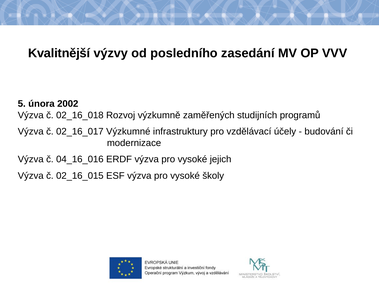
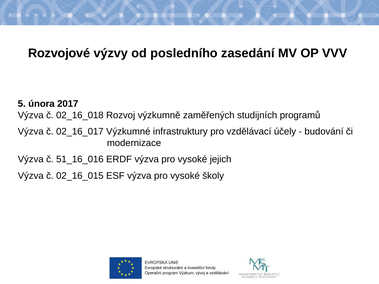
Kvalitnější: Kvalitnější -> Rozvojové
2002: 2002 -> 2017
04_16_016: 04_16_016 -> 51_16_016
